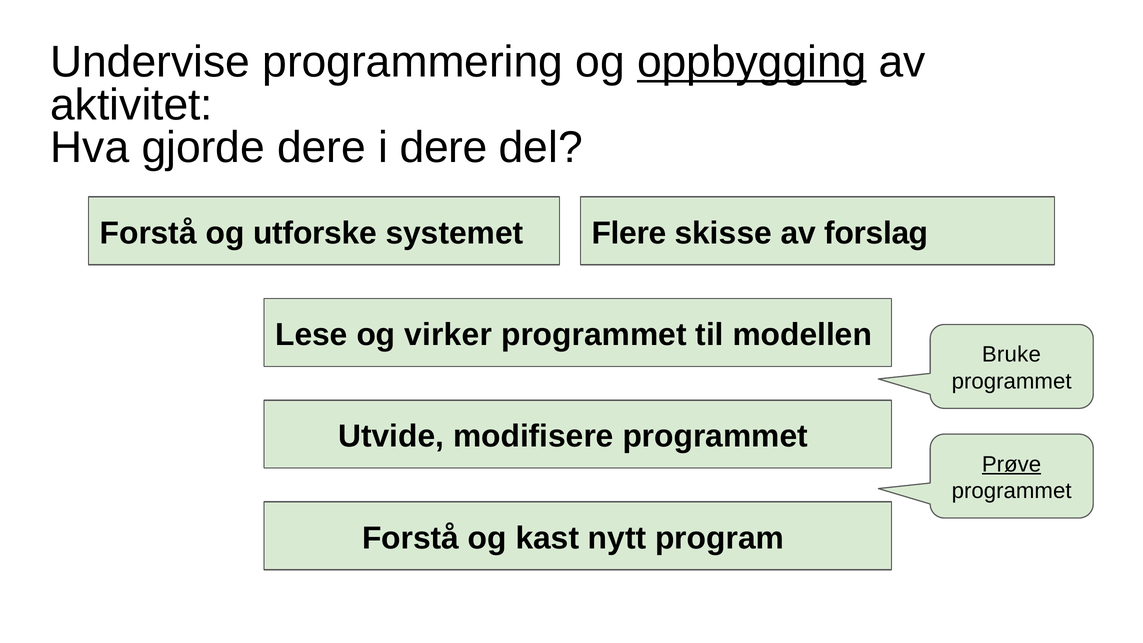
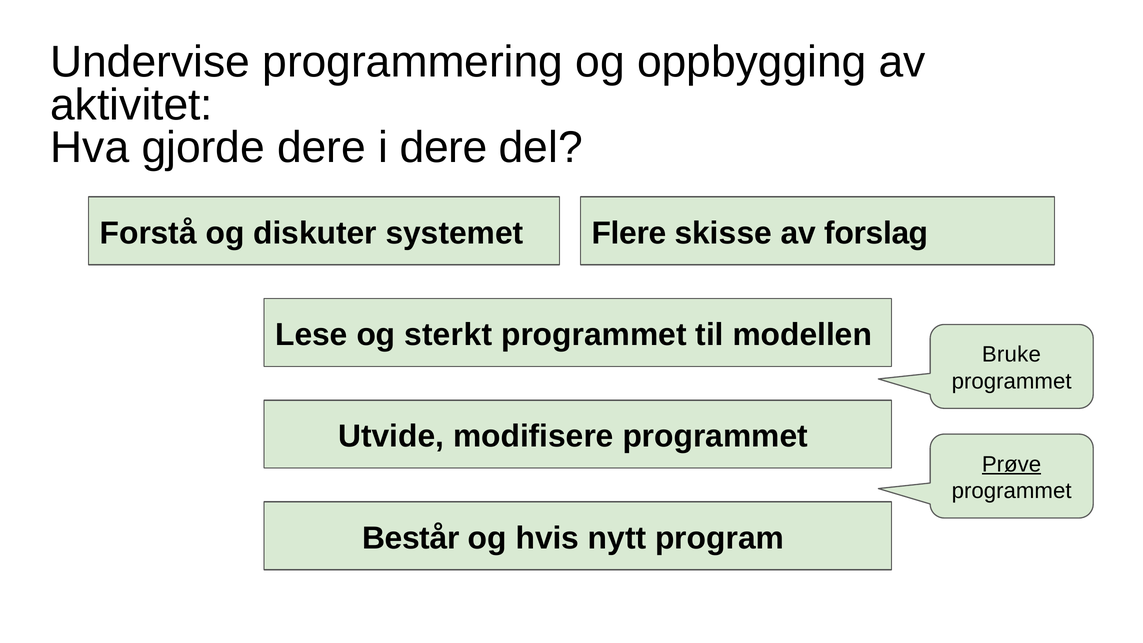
oppbygging underline: present -> none
utforske: utforske -> diskuter
virker: virker -> sterkt
Forstå at (411, 538): Forstå -> Består
kast: kast -> hvis
